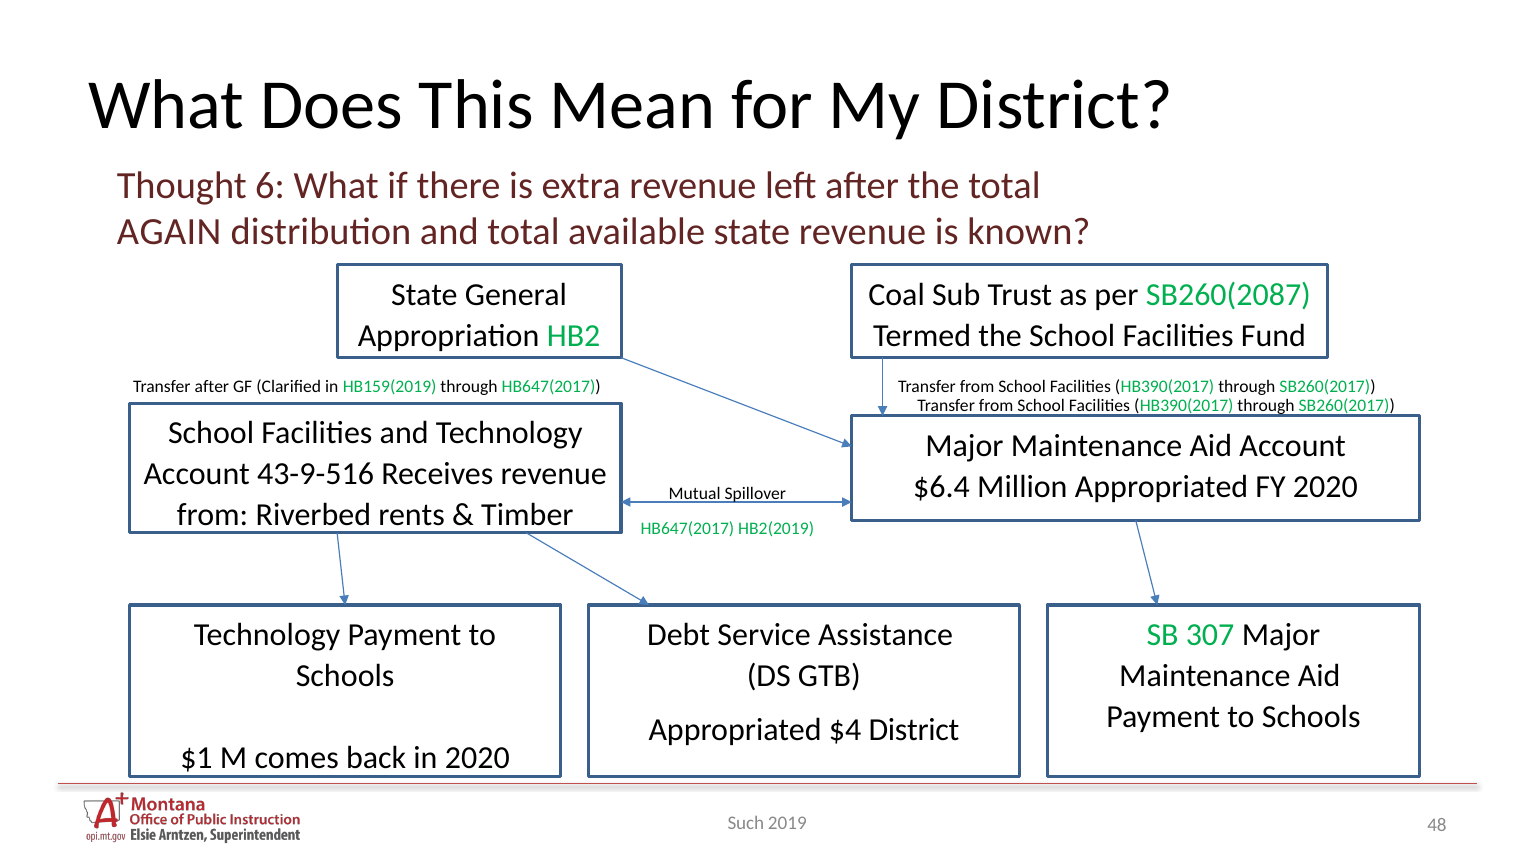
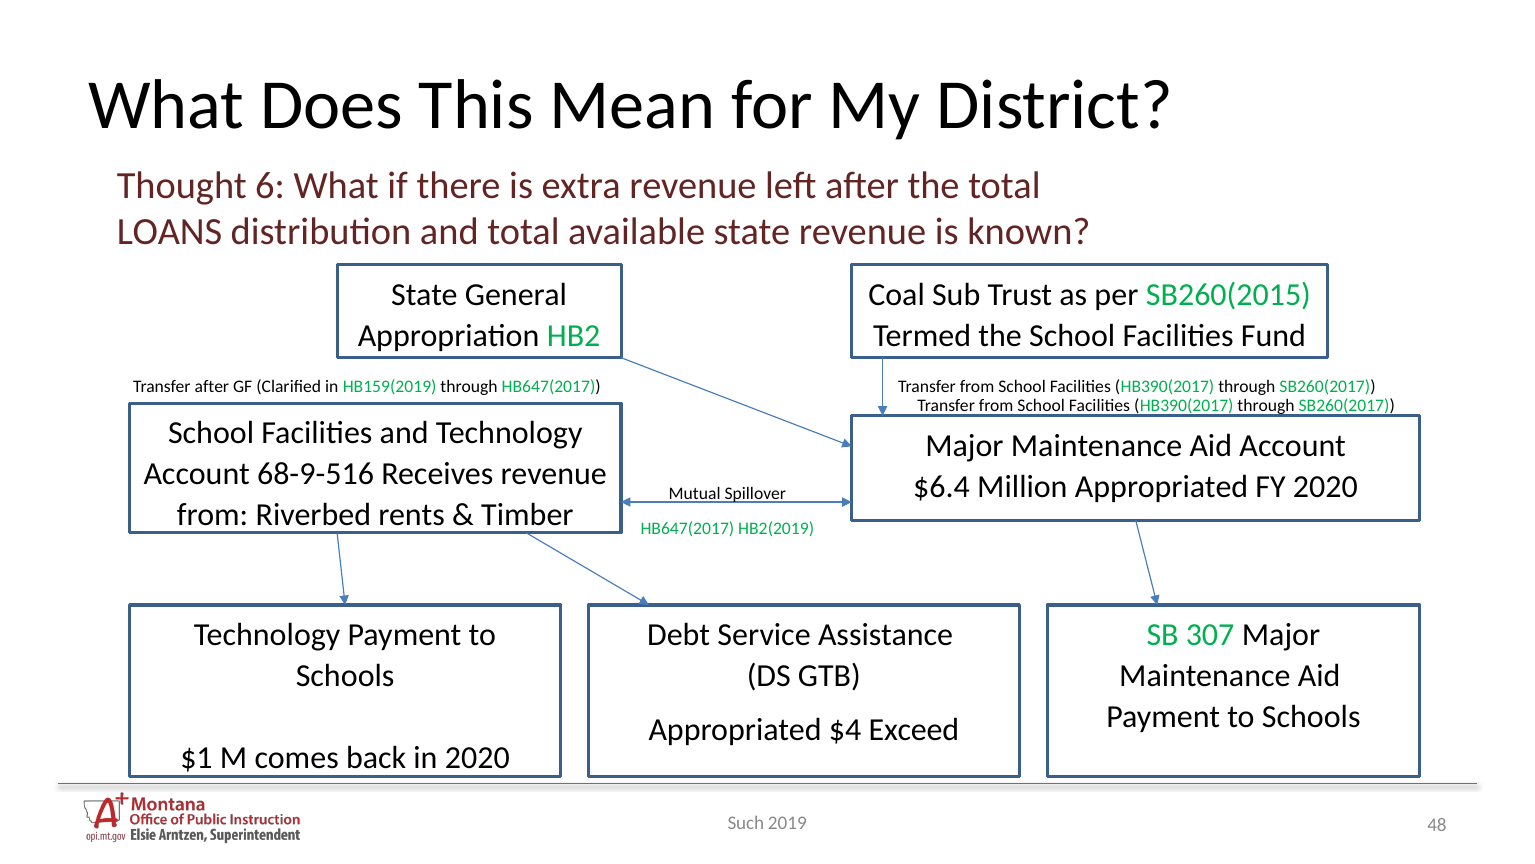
AGAIN: AGAIN -> LOANS
SB260(2087: SB260(2087 -> SB260(2015
43-9-516: 43-9-516 -> 68-9-516
$4 District: District -> Exceed
